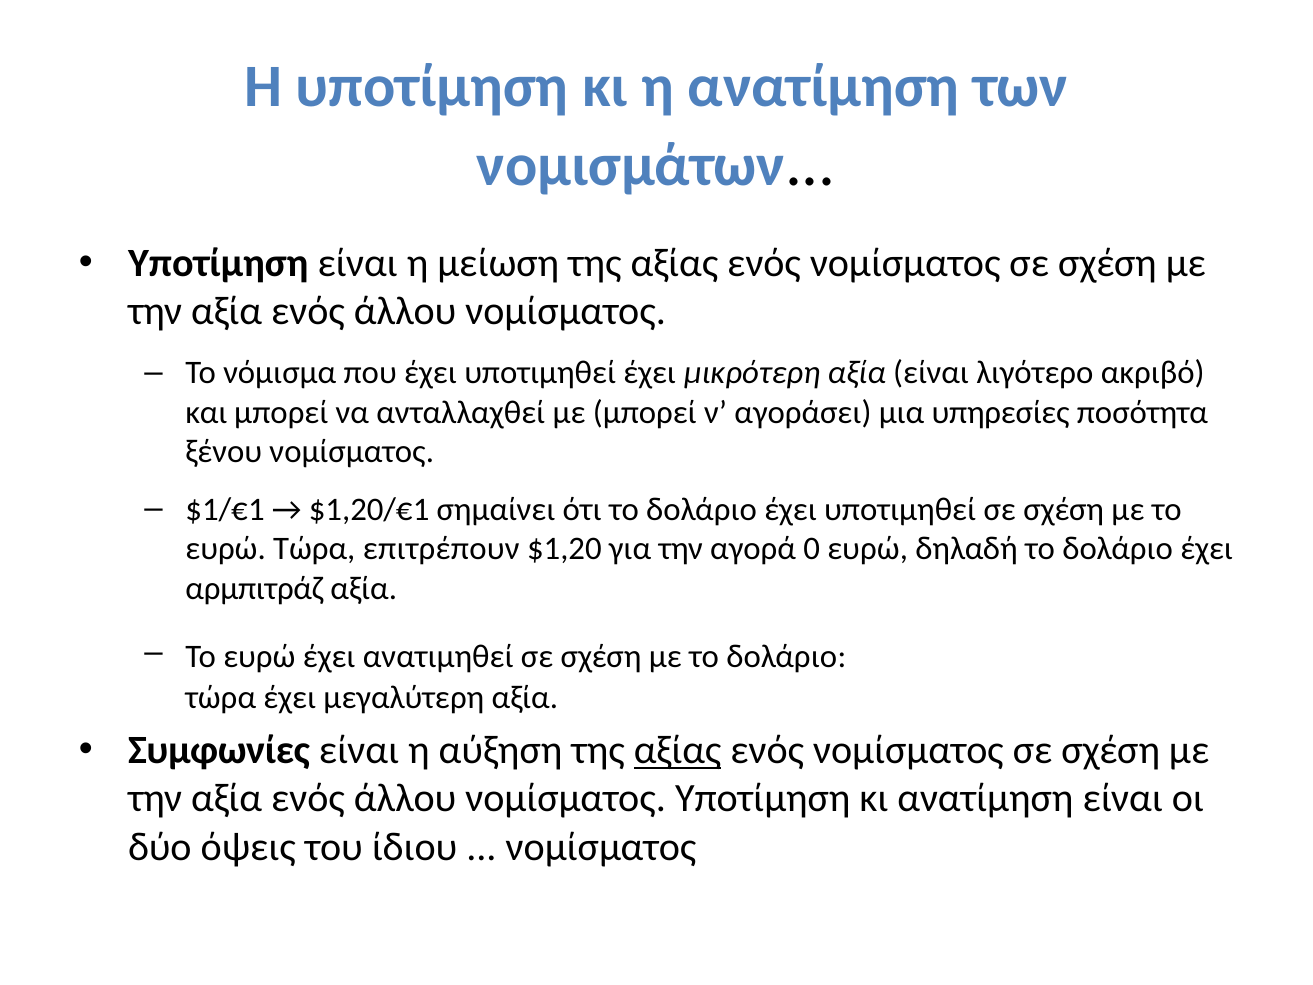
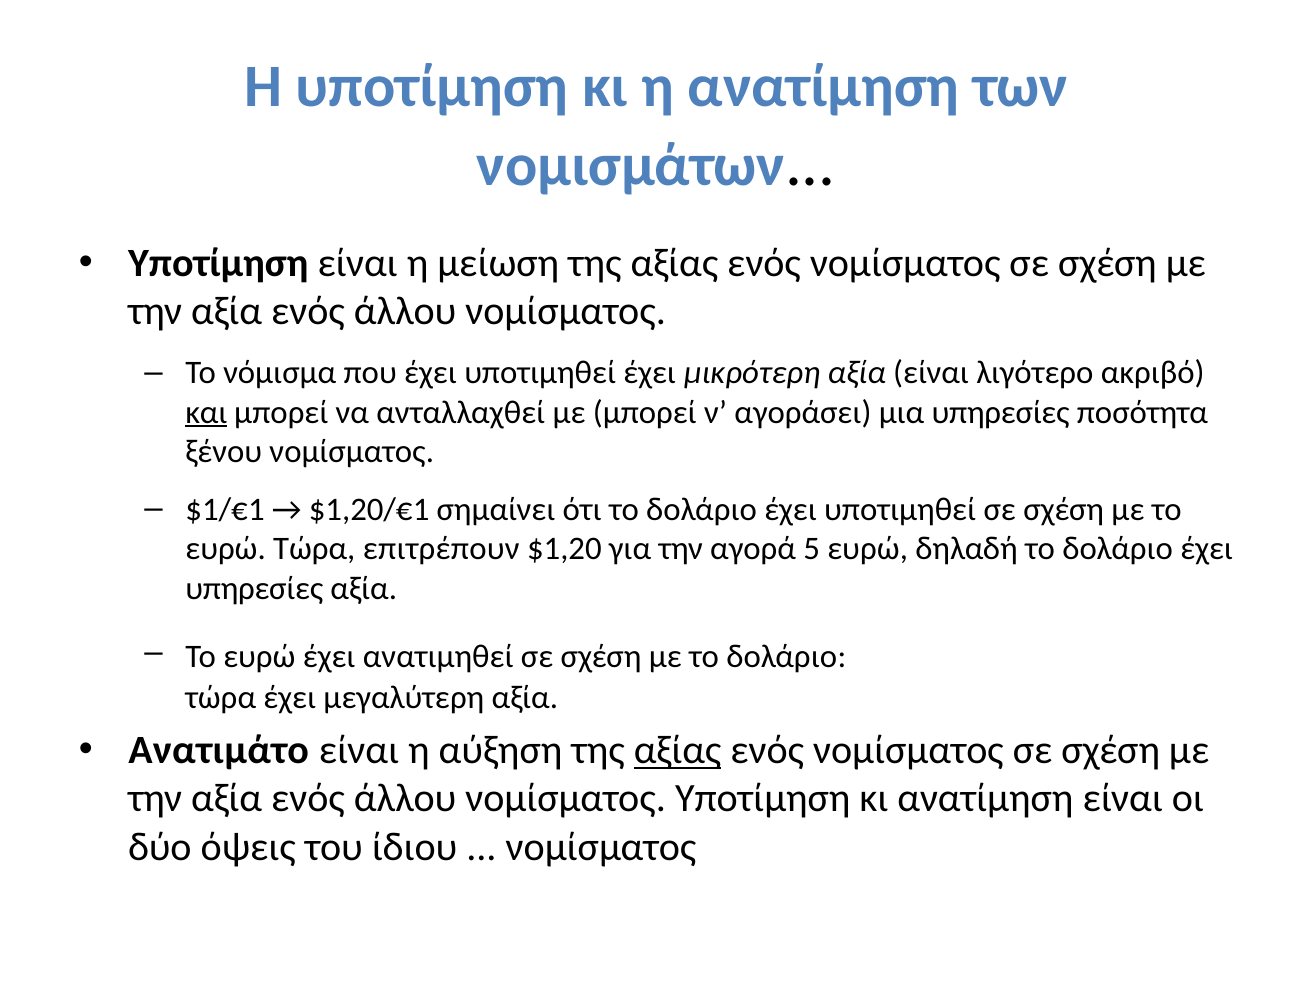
και underline: none -> present
0: 0 -> 5
αρμπιτράζ at (254, 588): αρμπιτράζ -> υπηρεσίες
Συμφωνίες: Συμφωνίες -> Ανατιμάτο
